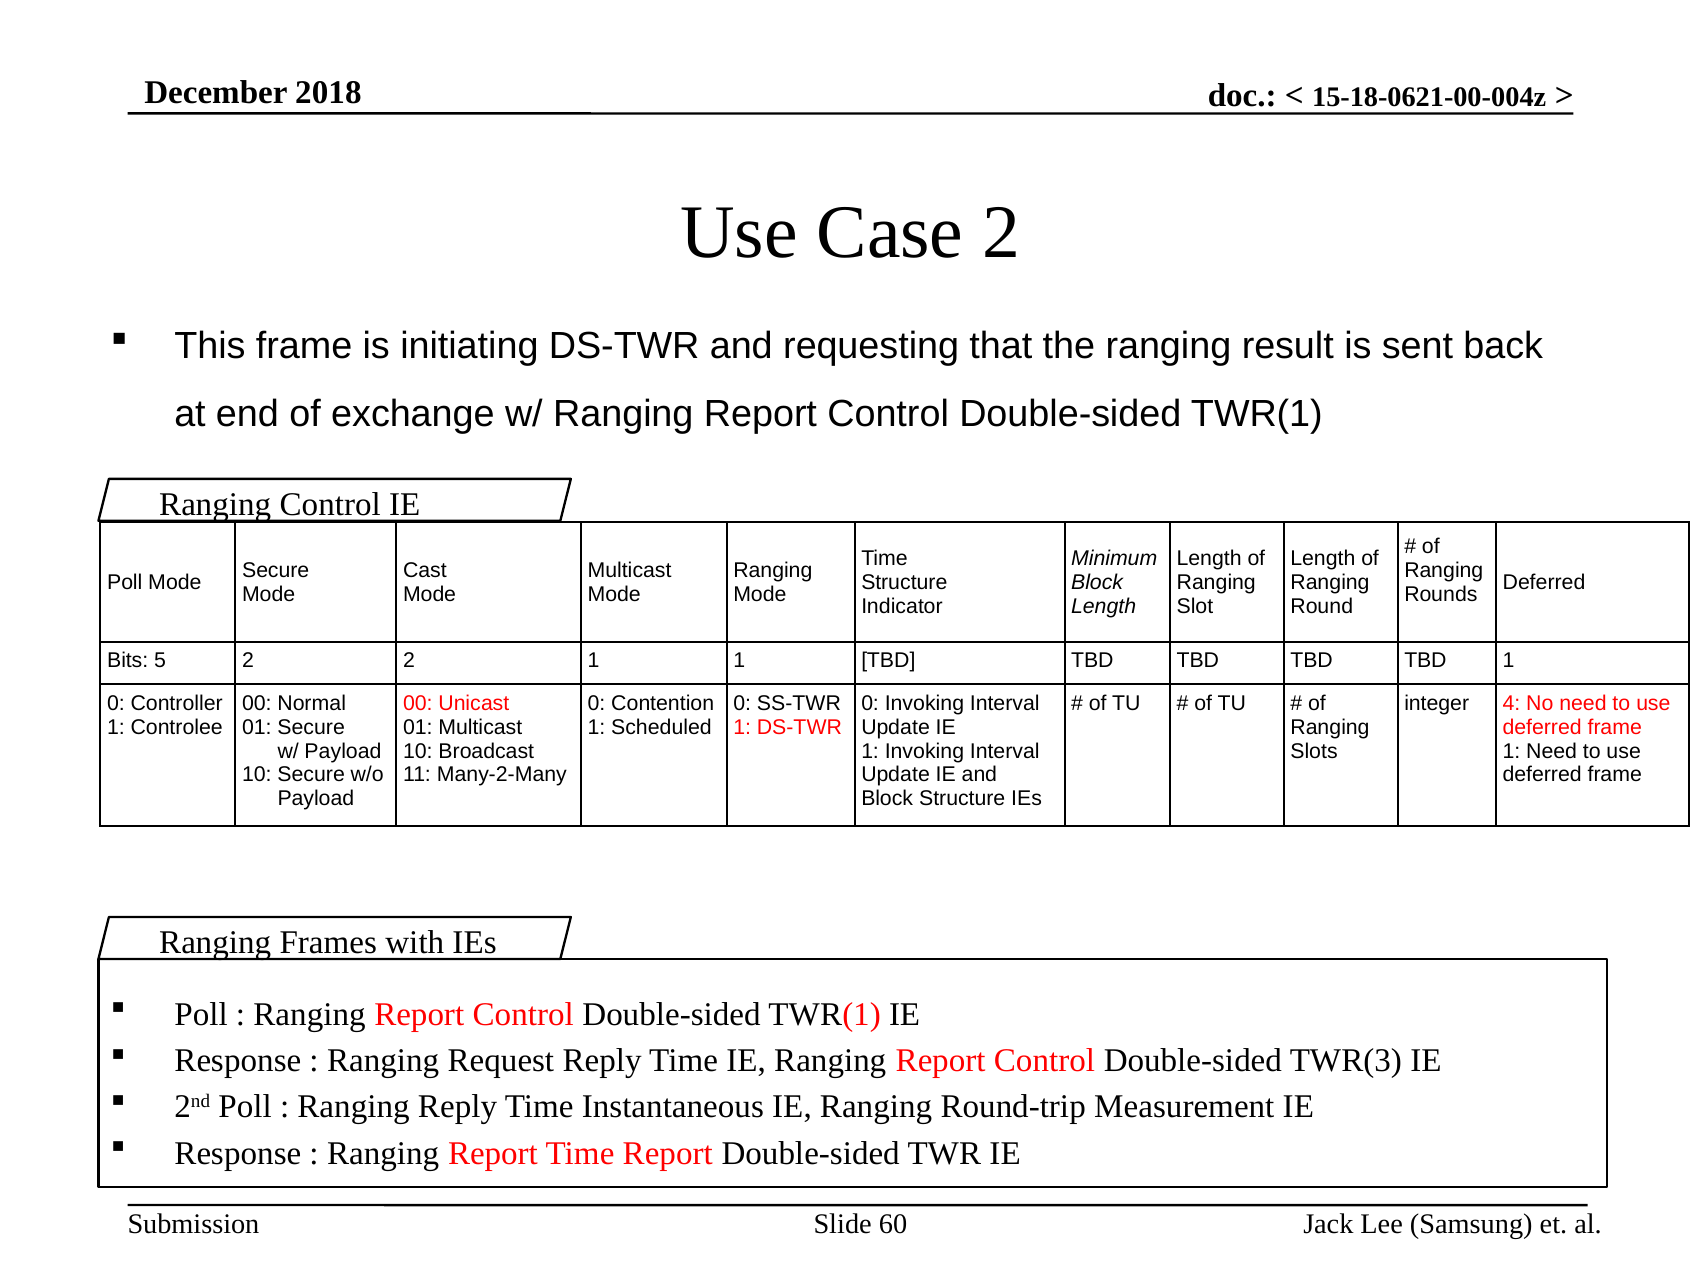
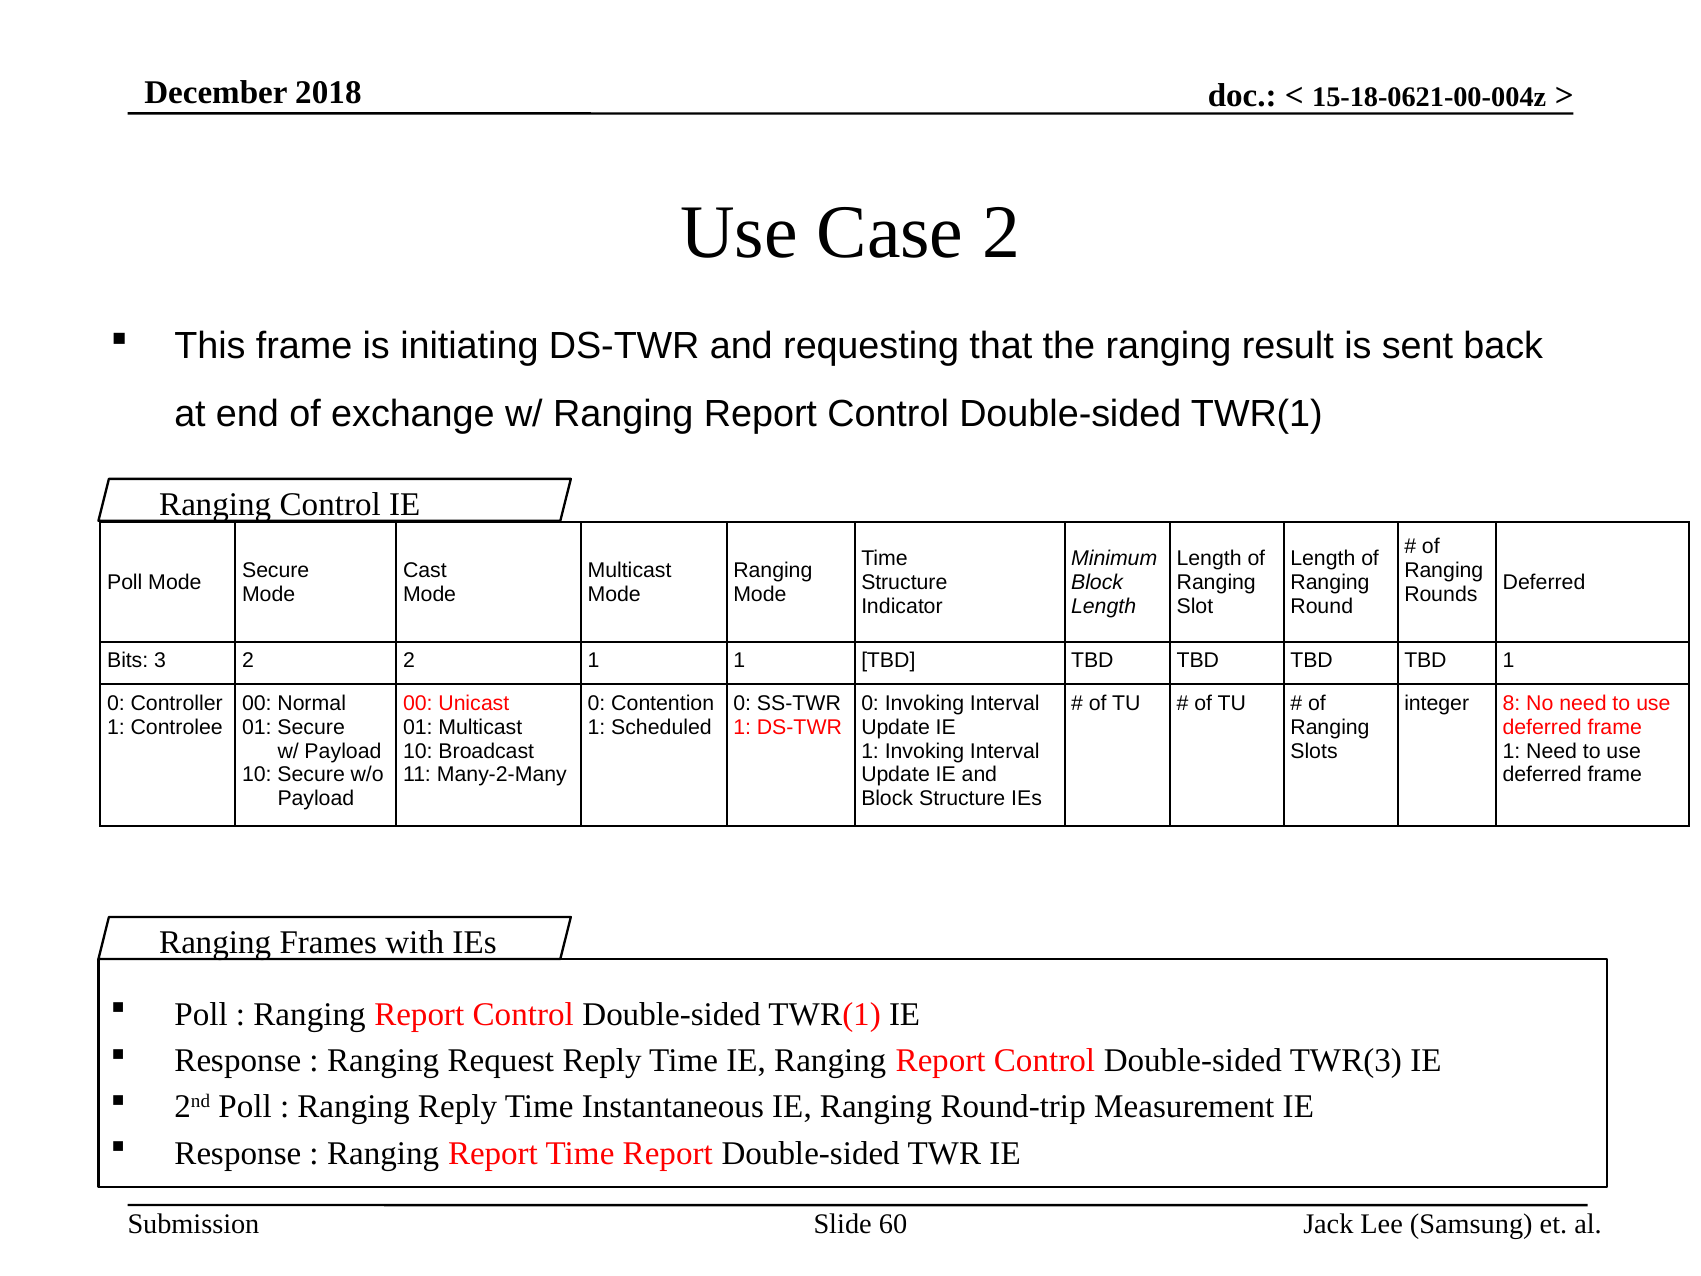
5: 5 -> 3
4: 4 -> 8
